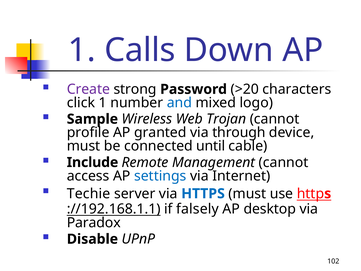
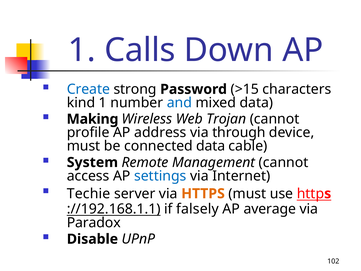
Create colour: purple -> blue
>20: >20 -> >15
click: click -> kind
mixed logo: logo -> data
Sample: Sample -> Making
granted: granted -> address
connected until: until -> data
Include: Include -> System
HTTPS colour: blue -> orange
desktop: desktop -> average
